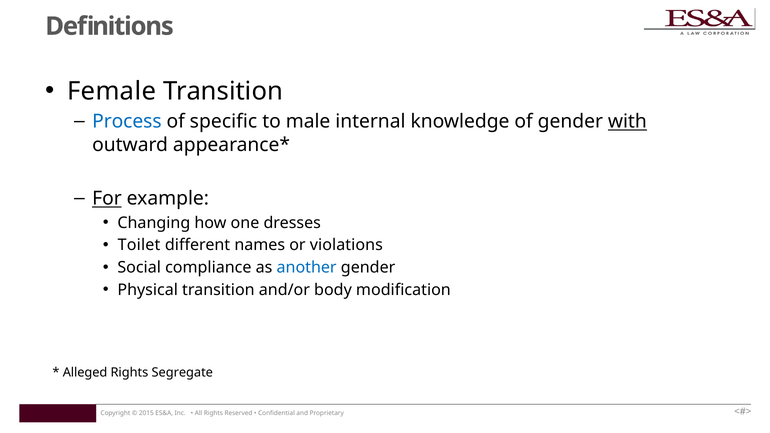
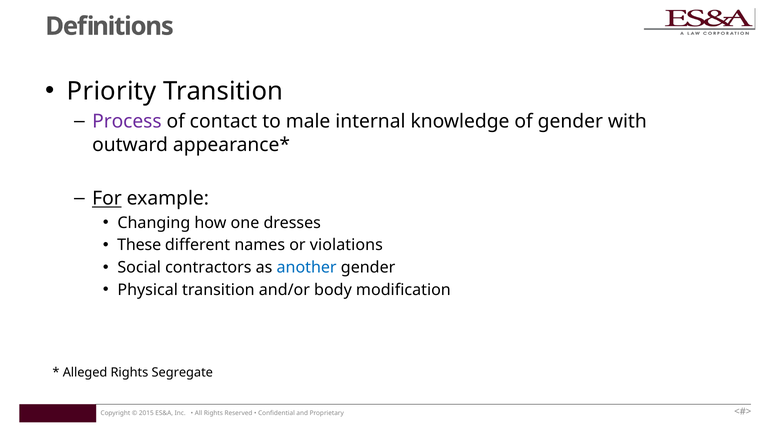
Female: Female -> Priority
Process colour: blue -> purple
specific: specific -> contact
with underline: present -> none
Toilet: Toilet -> These
compliance: compliance -> contractors
